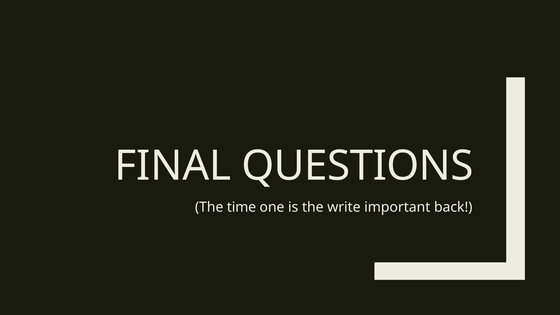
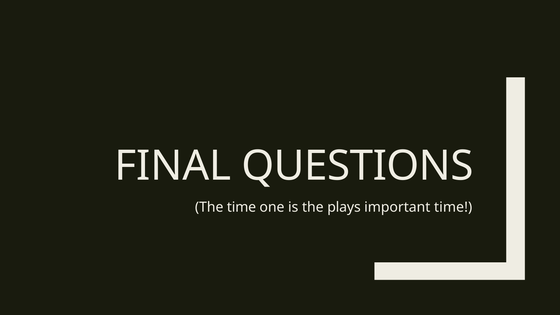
write: write -> plays
important back: back -> time
